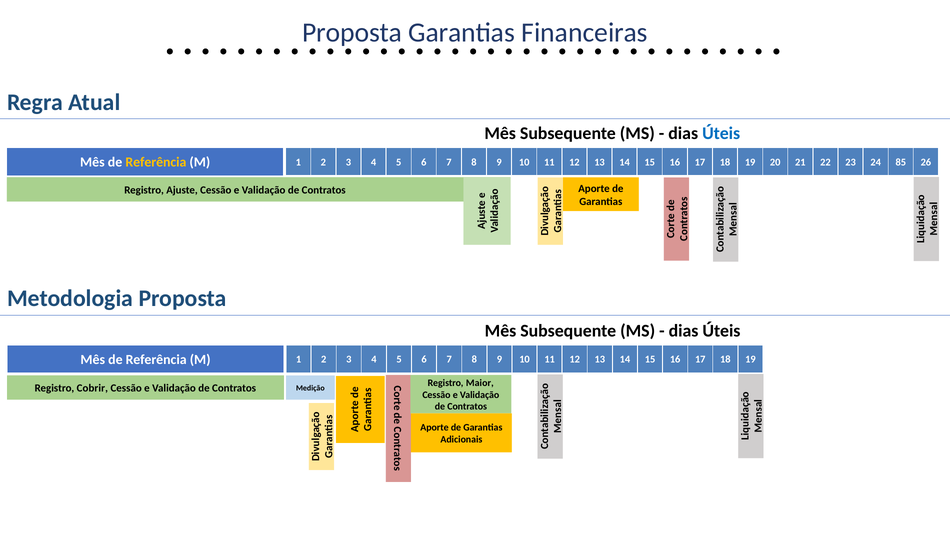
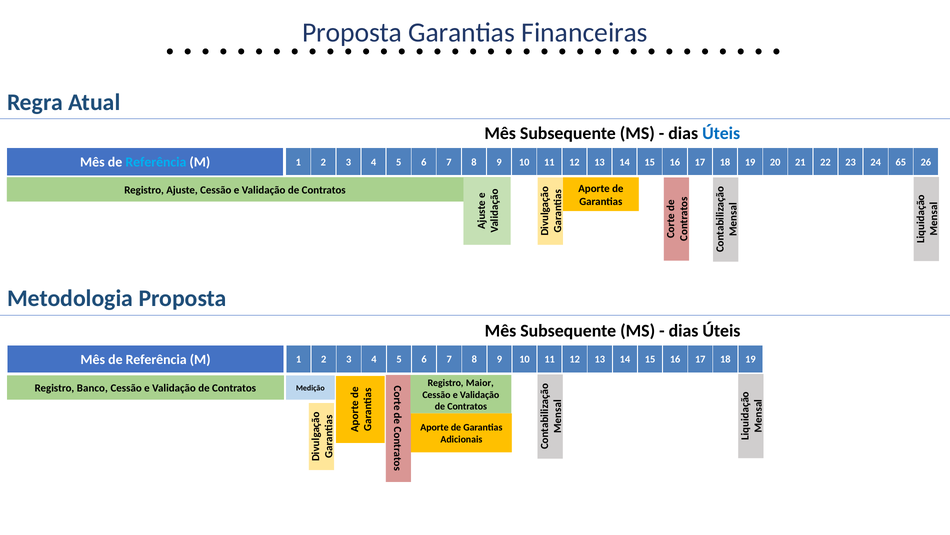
Referência at (156, 162) colour: yellow -> light blue
85: 85 -> 65
Cobrir: Cobrir -> Banco
